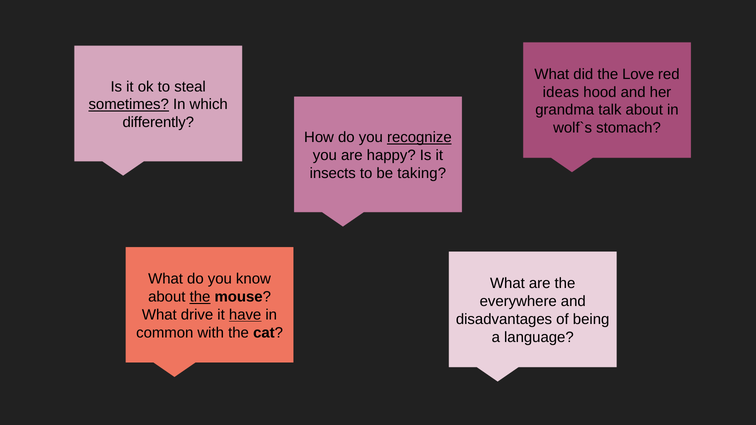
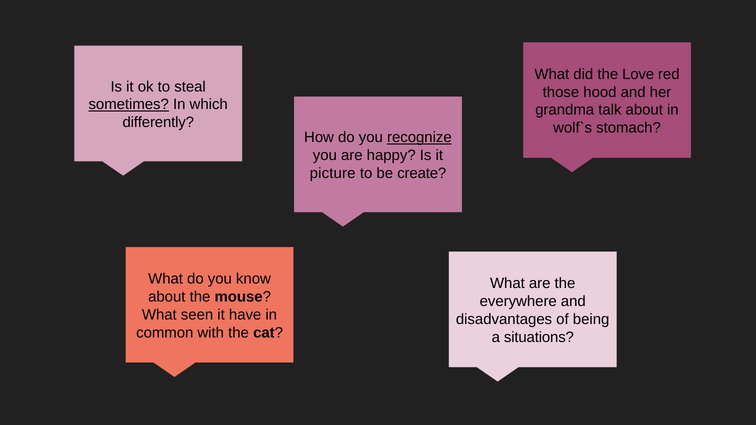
ideas: ideas -> those
insects: insects -> picture
taking: taking -> create
the at (200, 297) underline: present -> none
drive: drive -> seen
have underline: present -> none
language: language -> situations
